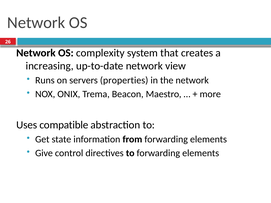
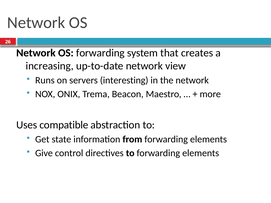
OS complexity: complexity -> forwarding
properties: properties -> interesting
